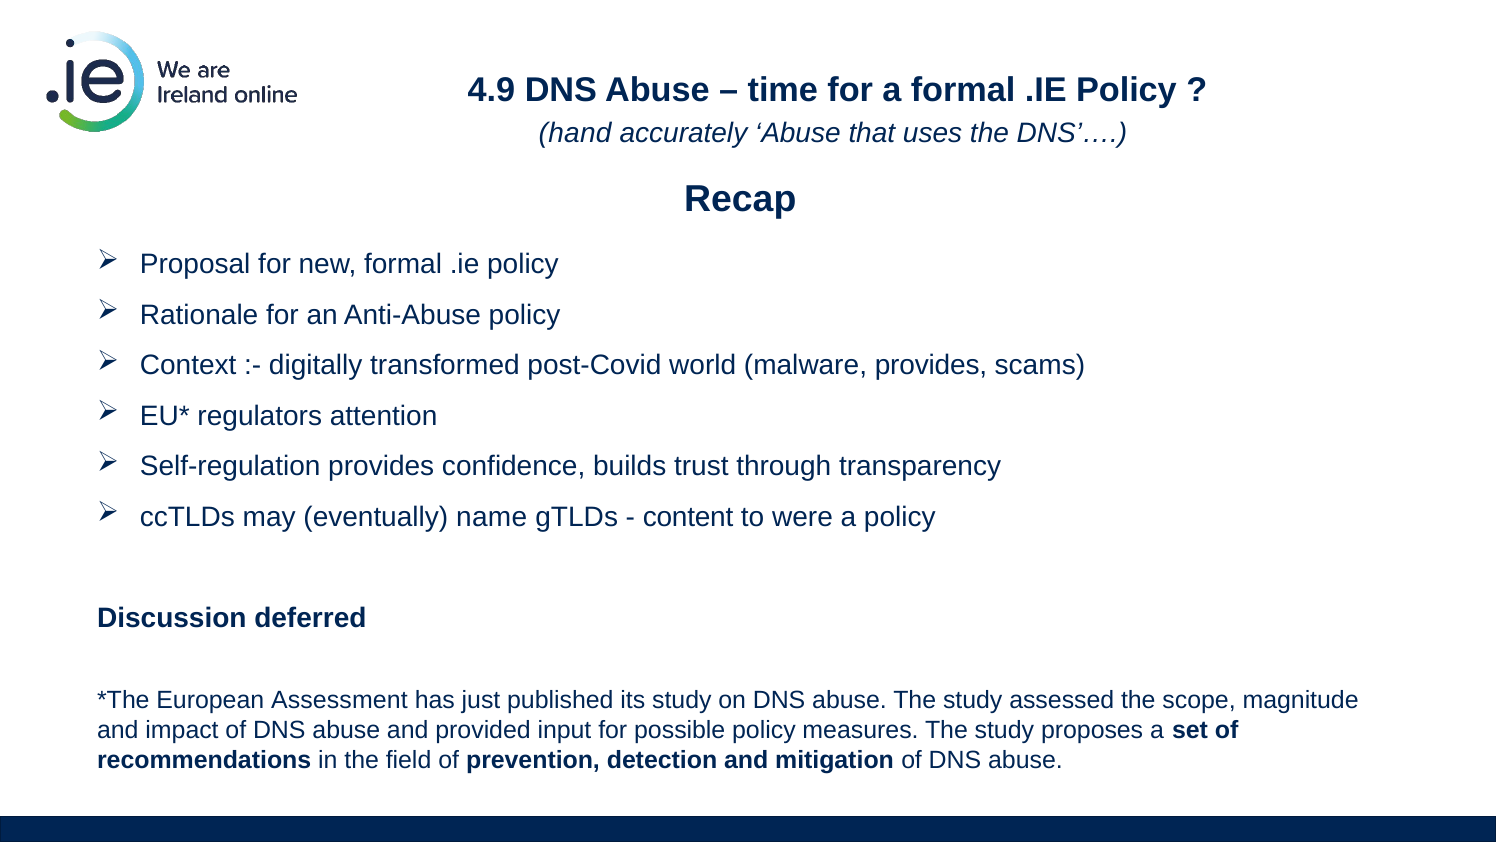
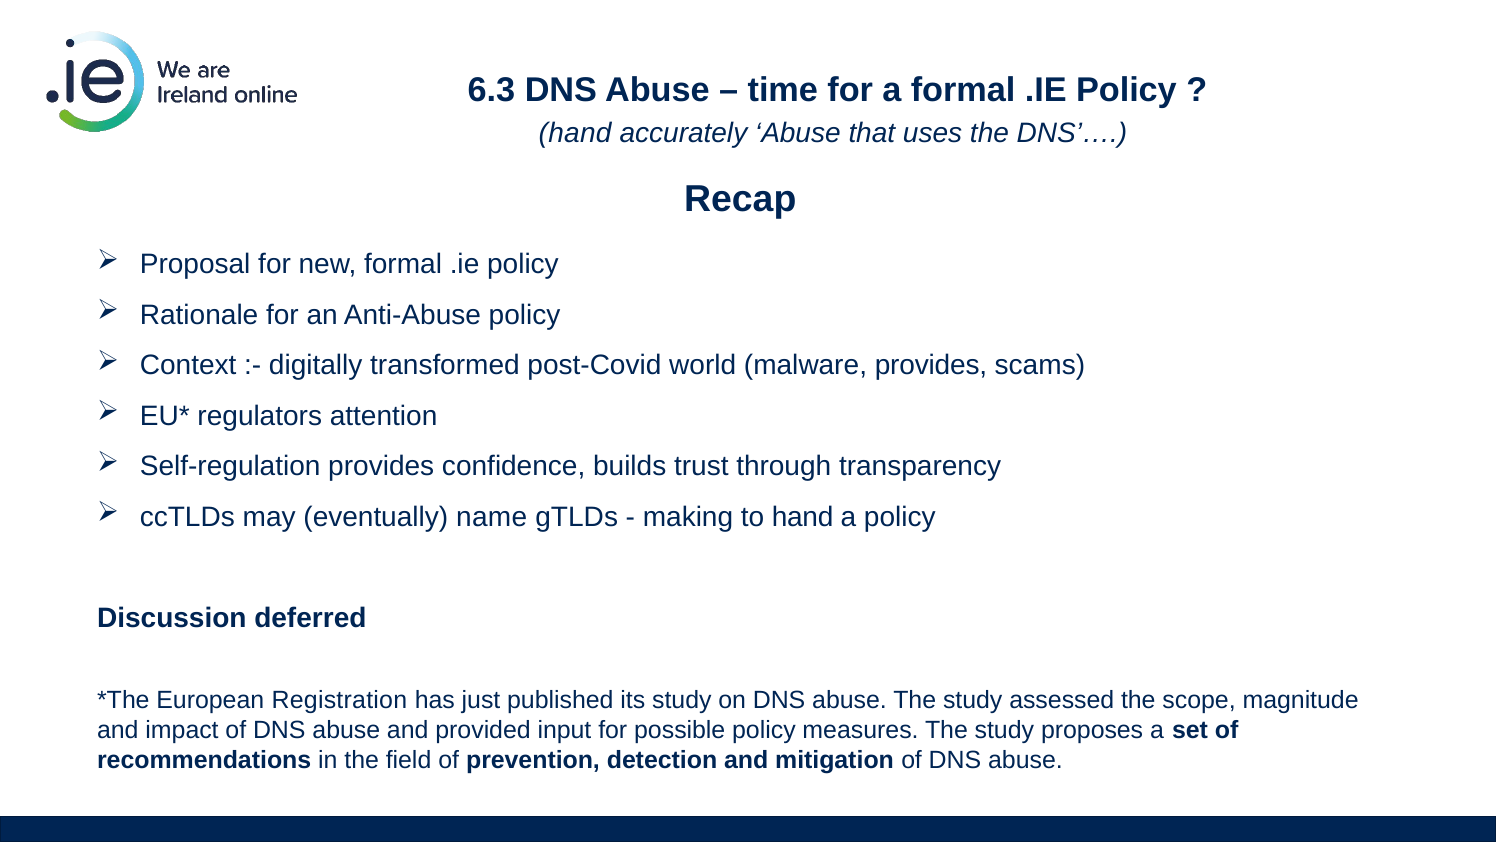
4.9: 4.9 -> 6.3
content: content -> making
to were: were -> hand
Assessment: Assessment -> Registration
